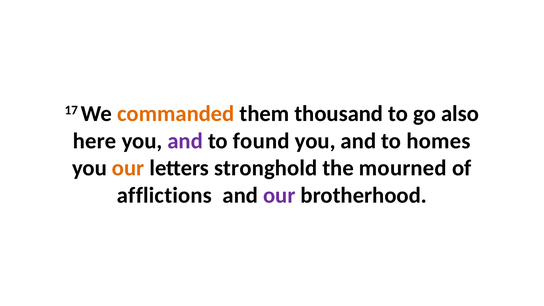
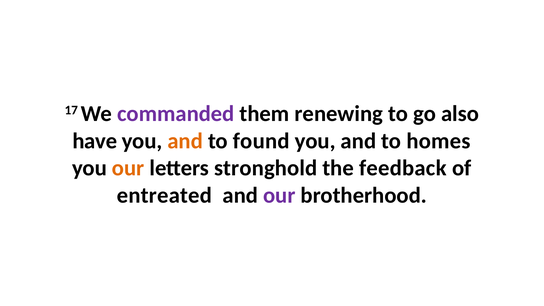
commanded colour: orange -> purple
thousand: thousand -> renewing
here: here -> have
and at (185, 141) colour: purple -> orange
mourned: mourned -> feedback
afflictions: afflictions -> entreated
